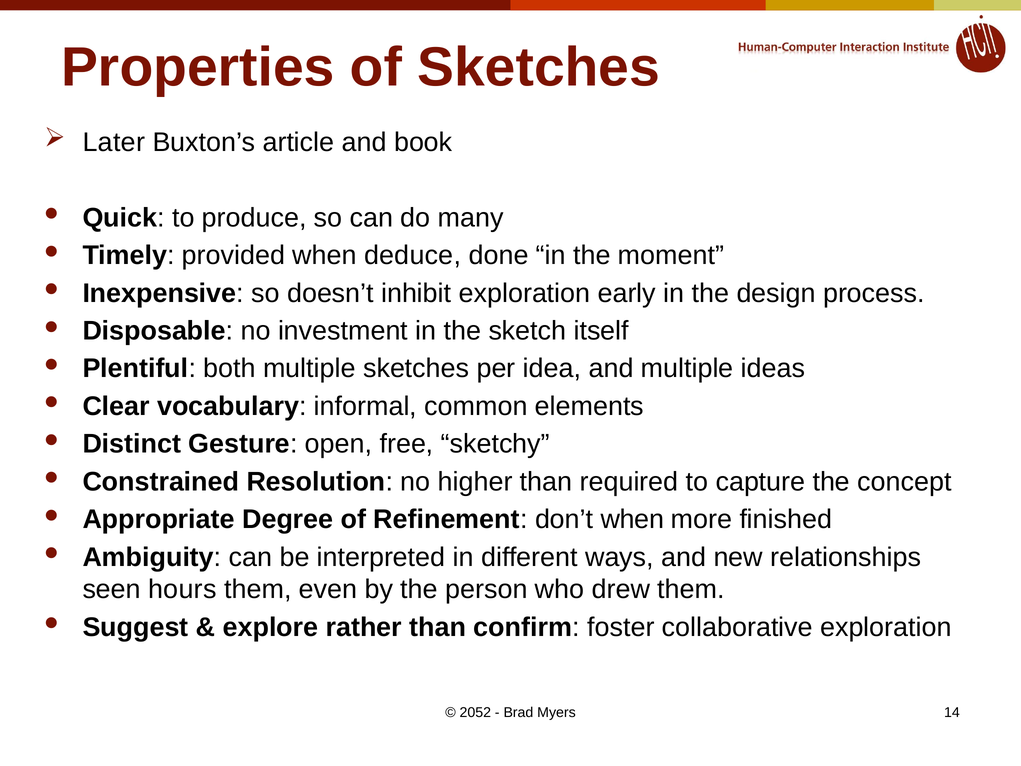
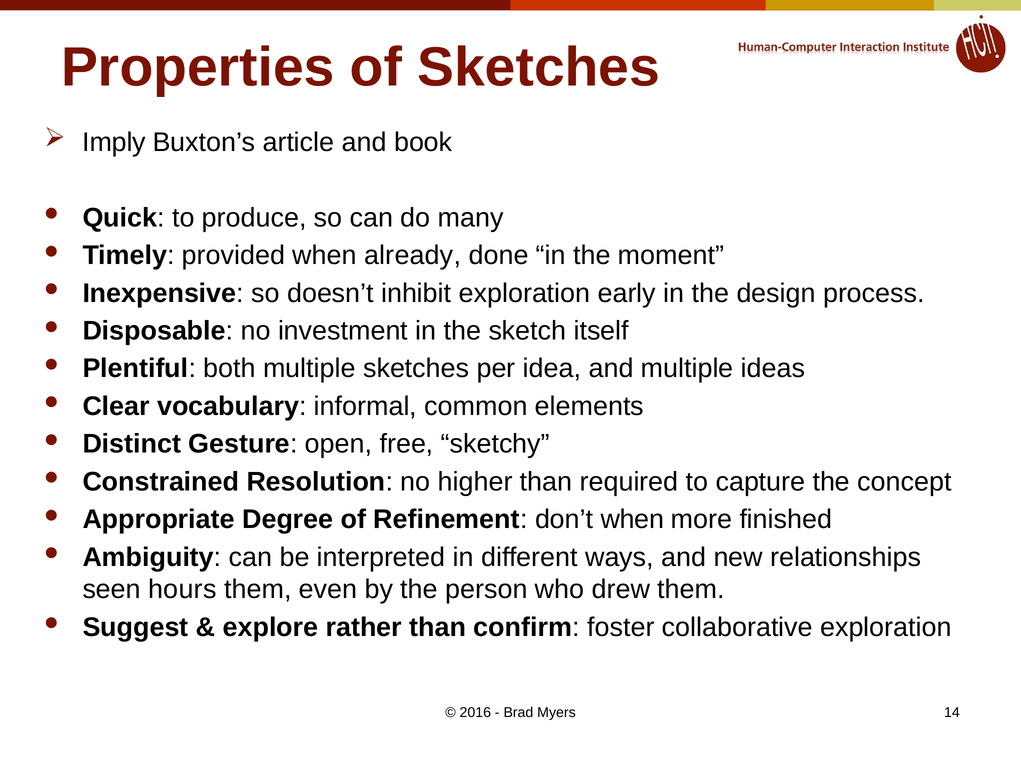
Later: Later -> Imply
deduce: deduce -> already
2052: 2052 -> 2016
